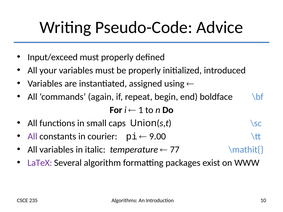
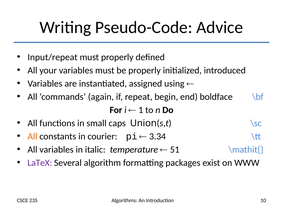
Input/exceed: Input/exceed -> Input/repeat
All at (32, 136) colour: purple -> orange
9.00: 9.00 -> 3.34
77: 77 -> 51
